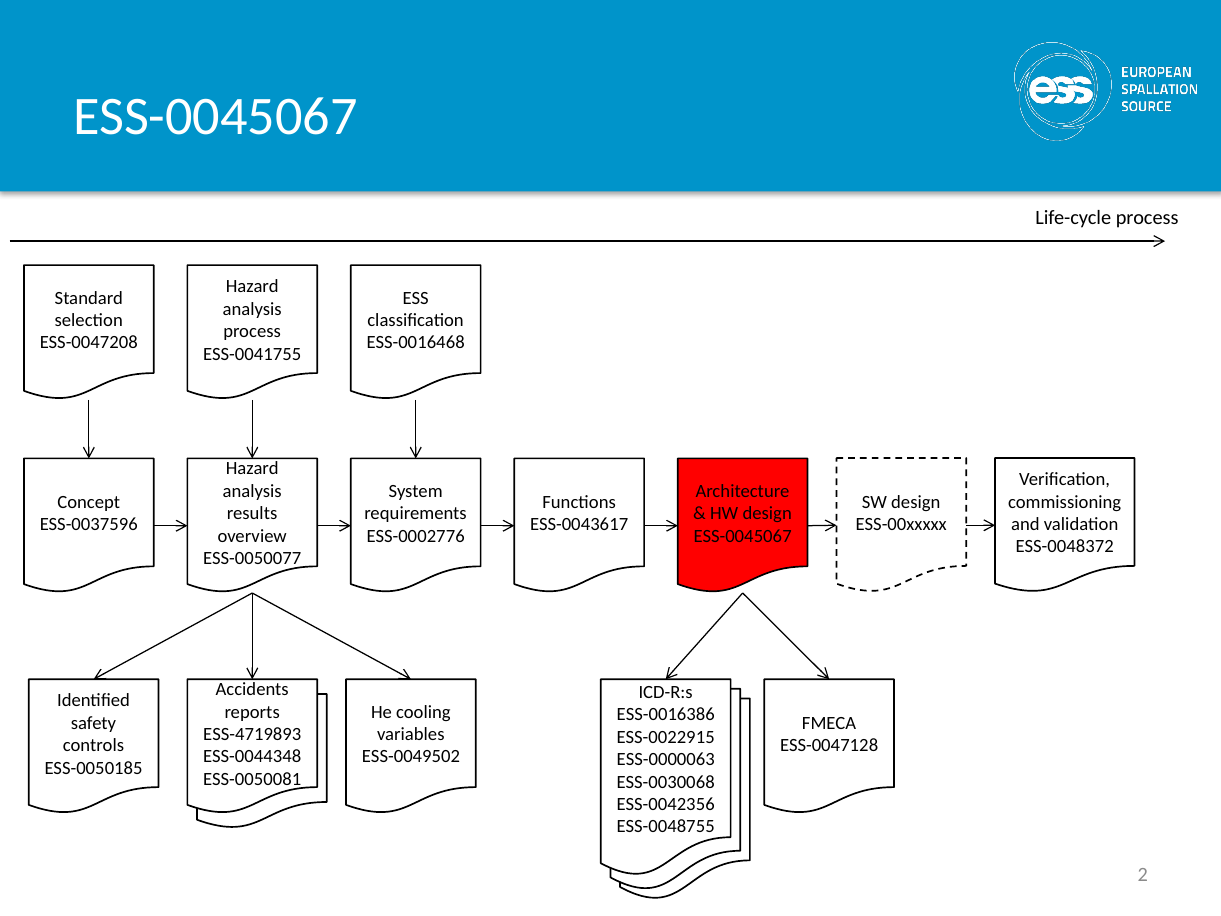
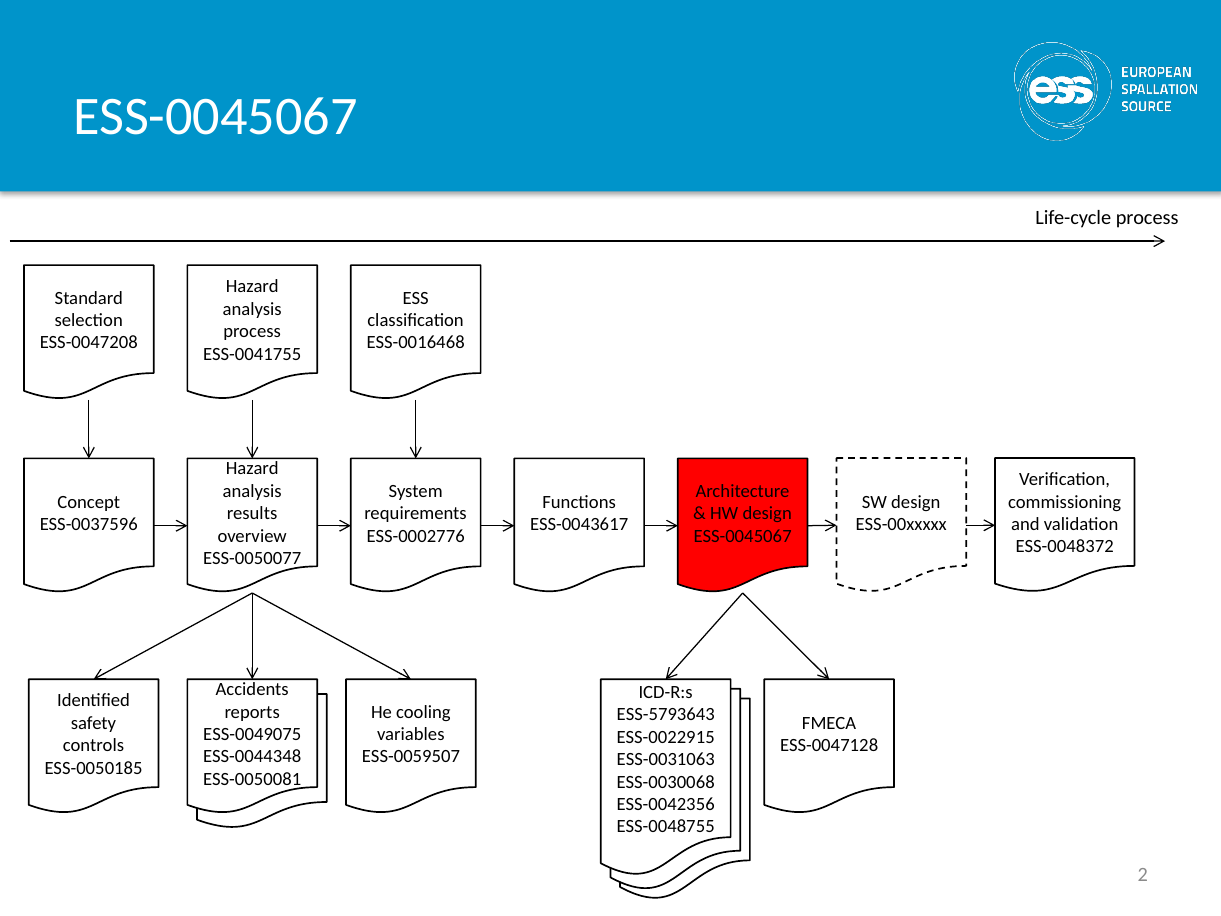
ESS-0016386: ESS-0016386 -> ESS-5793643
ESS-4719893: ESS-4719893 -> ESS-0049075
ESS-0049502: ESS-0049502 -> ESS-0059507
ESS-0000063: ESS-0000063 -> ESS-0031063
